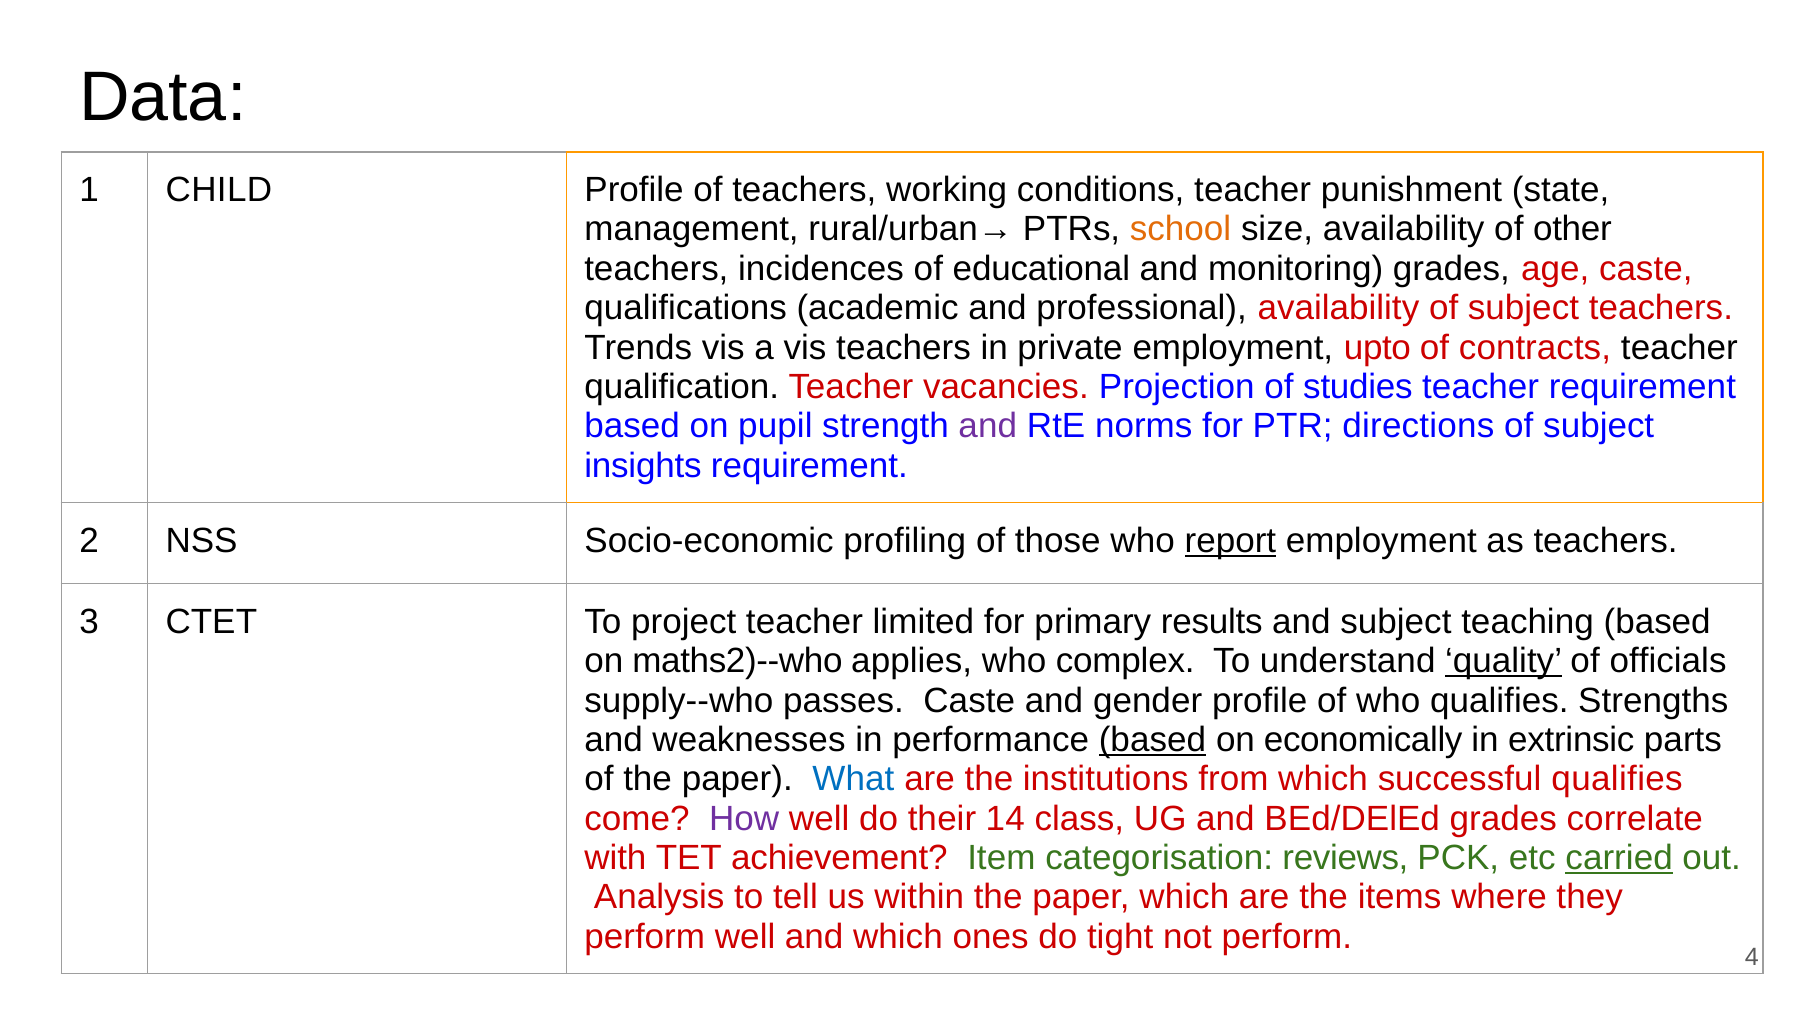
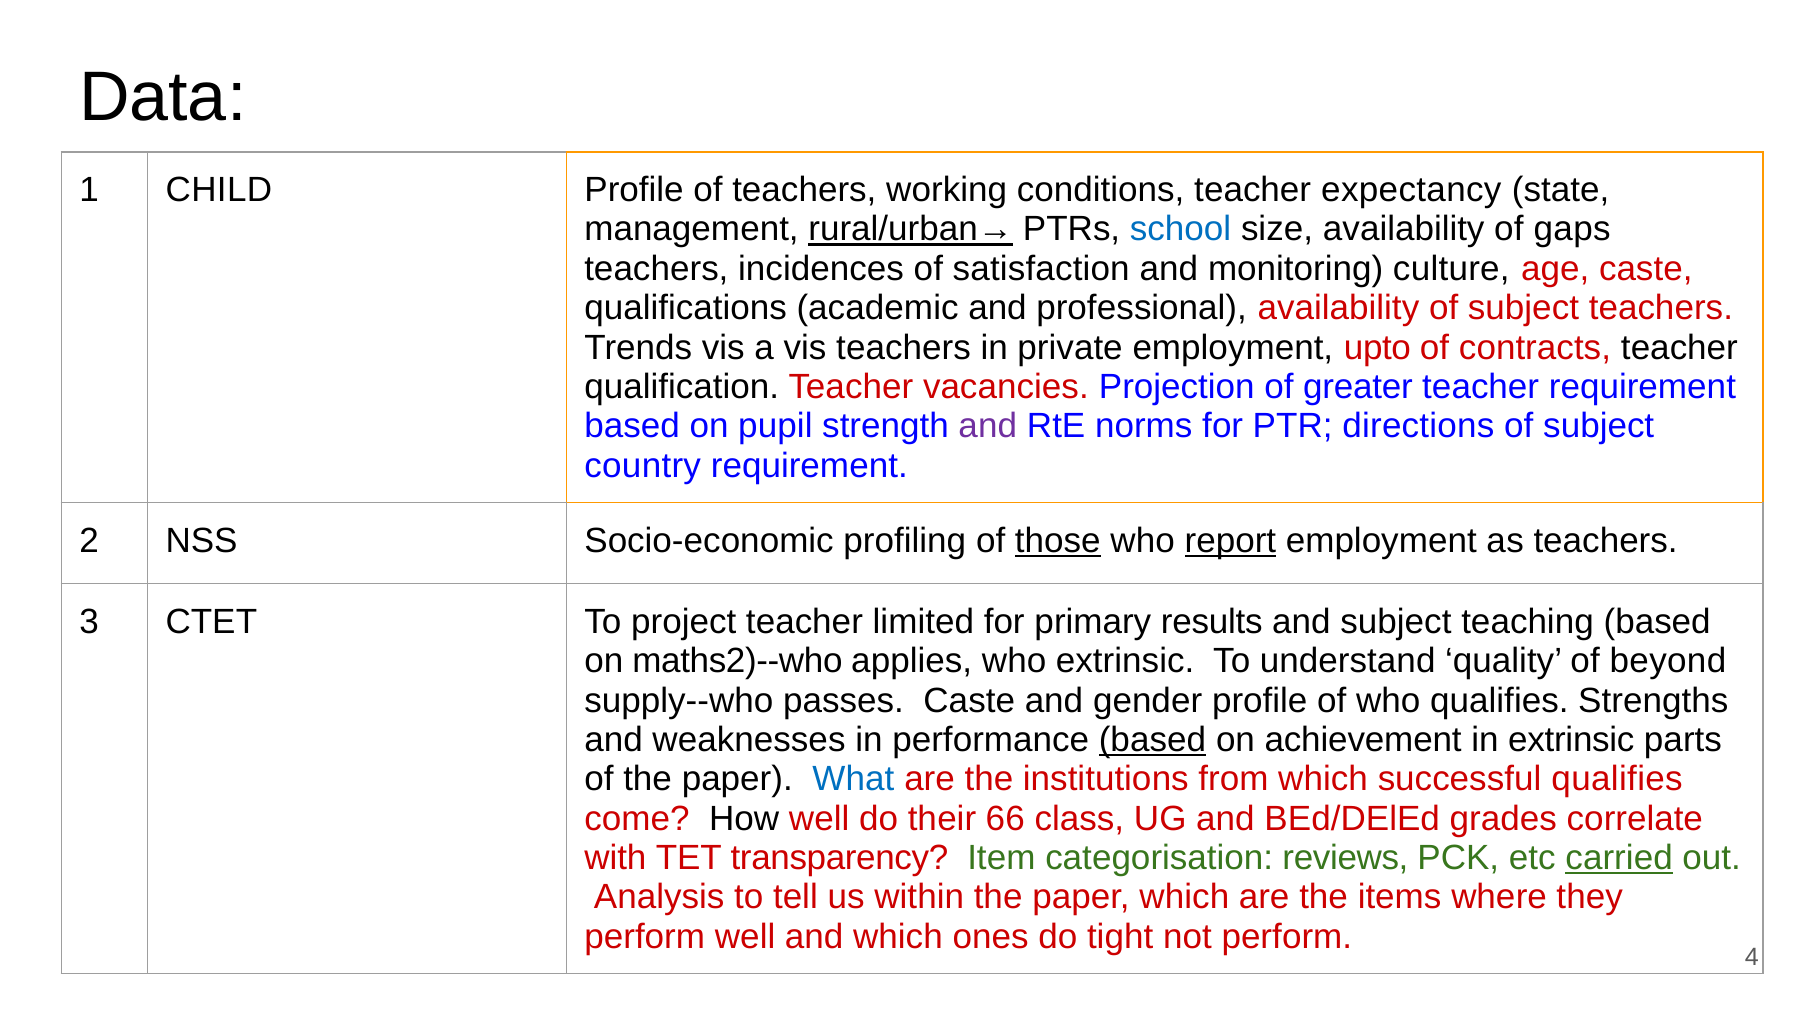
punishment: punishment -> expectancy
rural/urban→ underline: none -> present
school colour: orange -> blue
other: other -> gaps
educational: educational -> satisfaction
monitoring grades: grades -> culture
studies: studies -> greater
insights: insights -> country
those underline: none -> present
who complex: complex -> extrinsic
quality underline: present -> none
officials: officials -> beyond
economically: economically -> achievement
How colour: purple -> black
14: 14 -> 66
achievement: achievement -> transparency
